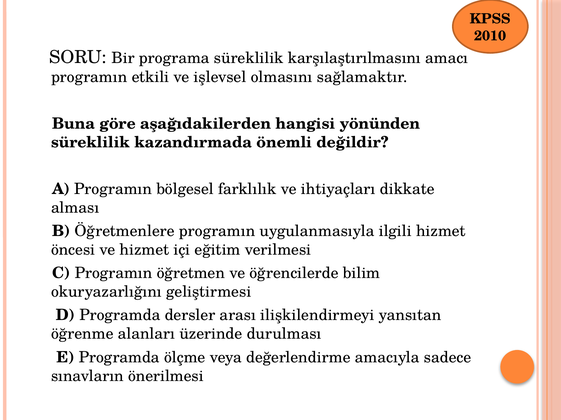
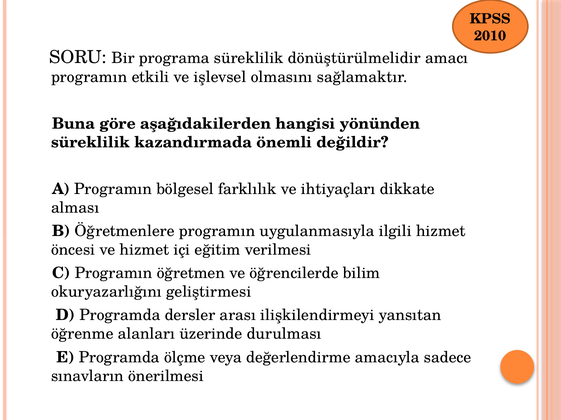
karşılaştırılmasını: karşılaştırılmasını -> dönüştürülmelidir
